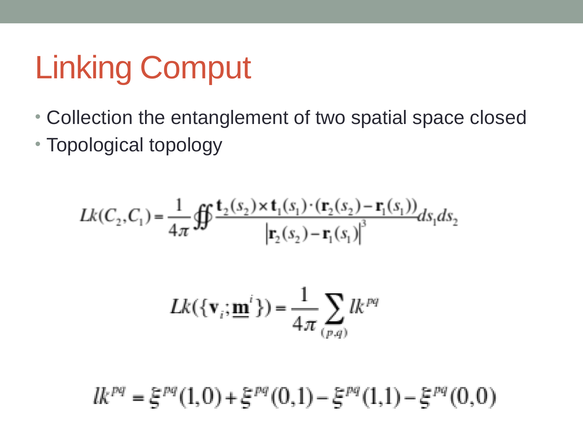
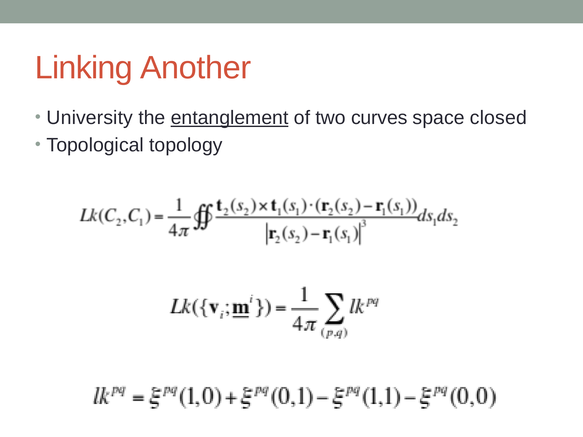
Comput: Comput -> Another
Collection: Collection -> University
entanglement underline: none -> present
spatial: spatial -> curves
